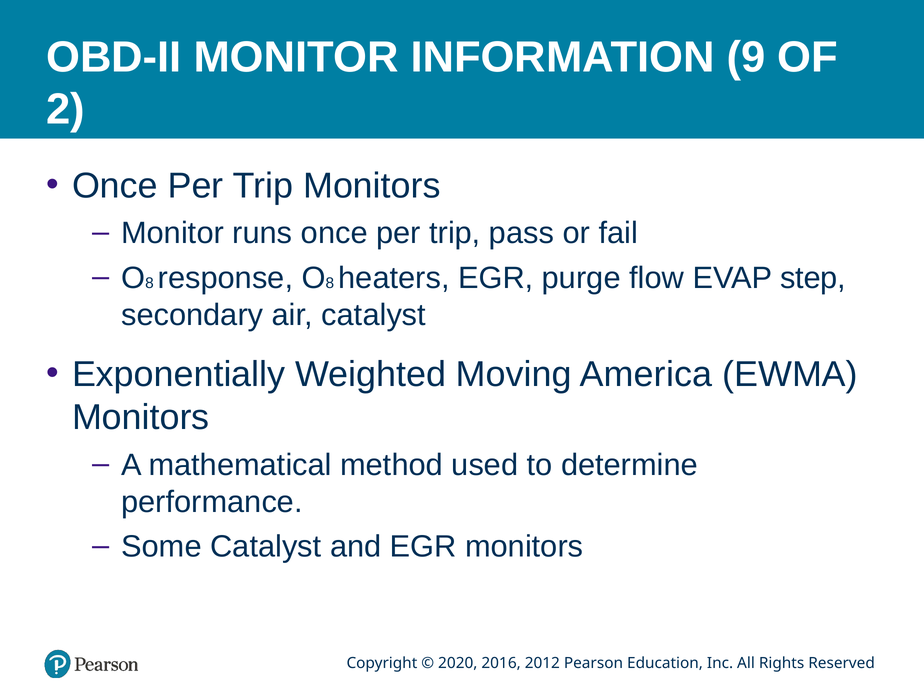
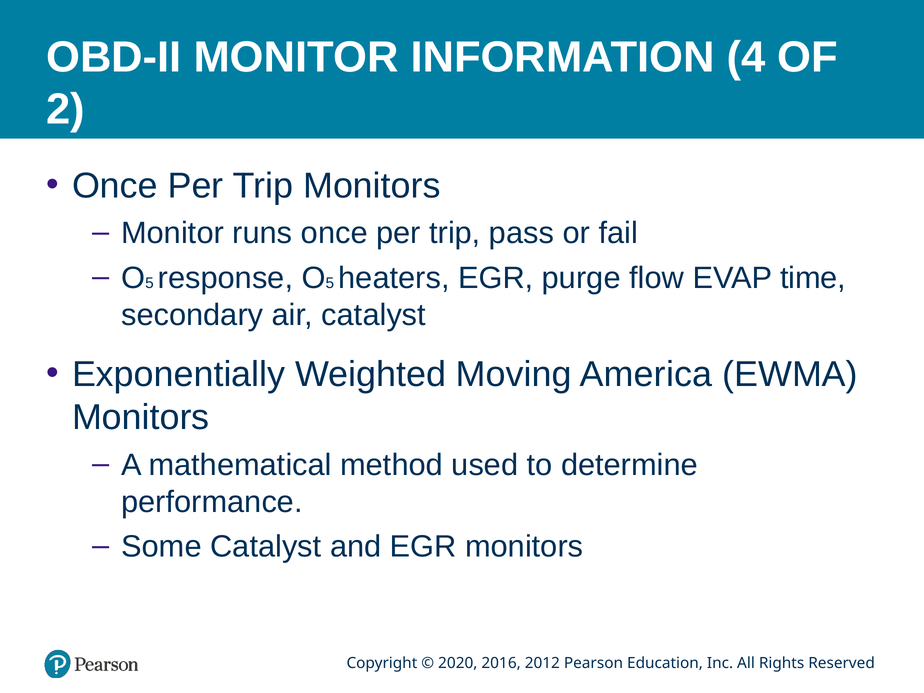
9: 9 -> 4
8 at (149, 283): 8 -> 5
8 at (330, 283): 8 -> 5
step: step -> time
